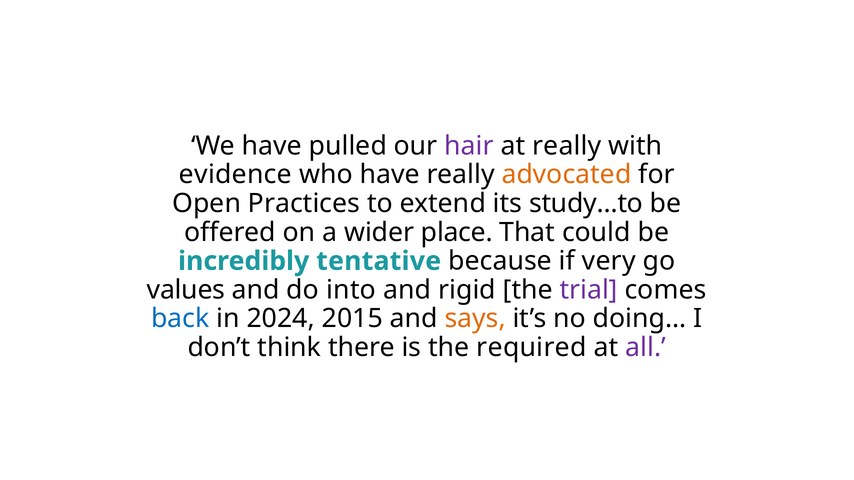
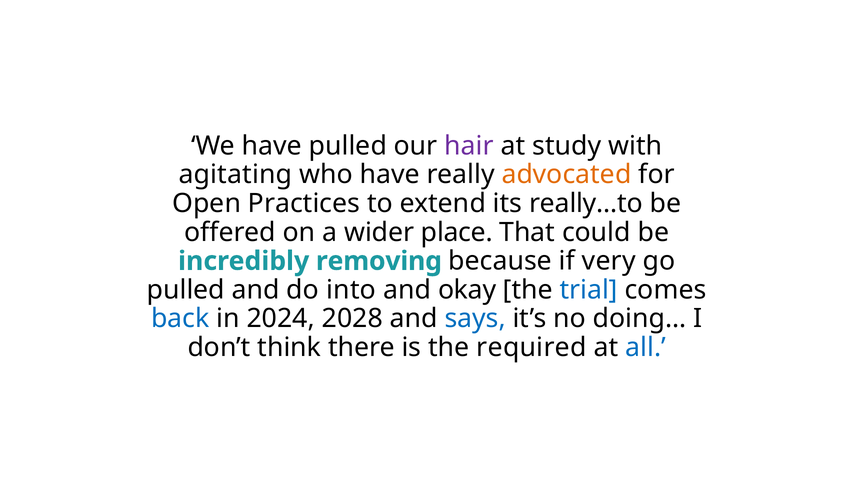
at really: really -> study
evidence: evidence -> agitating
study…to: study…to -> really…to
tentative: tentative -> removing
values at (186, 290): values -> pulled
rigid: rigid -> okay
trial colour: purple -> blue
2015: 2015 -> 2028
says colour: orange -> blue
all colour: purple -> blue
